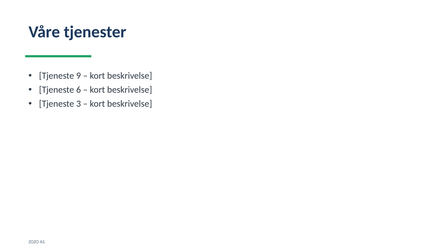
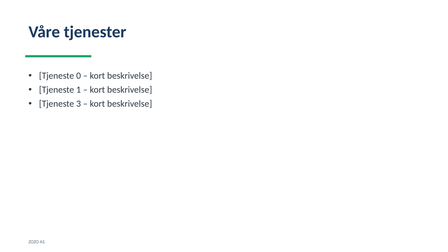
9: 9 -> 0
6: 6 -> 1
